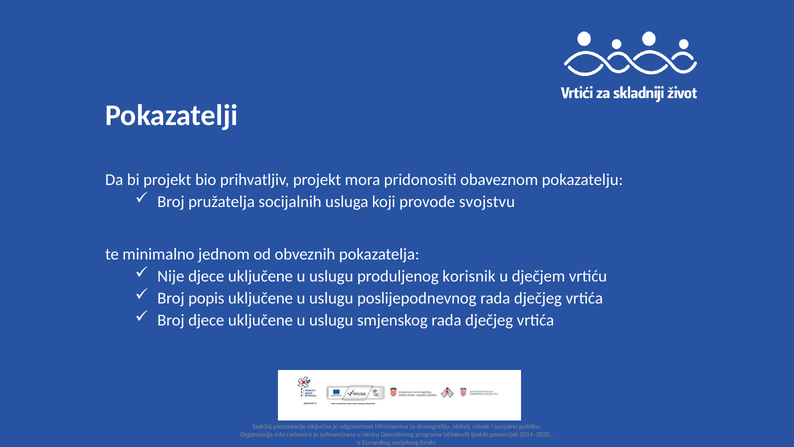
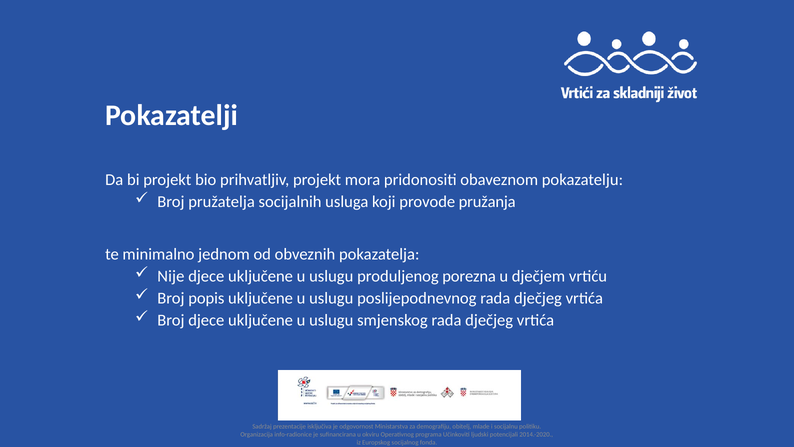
svojstvu: svojstvu -> pružanja
korisnik: korisnik -> porezna
